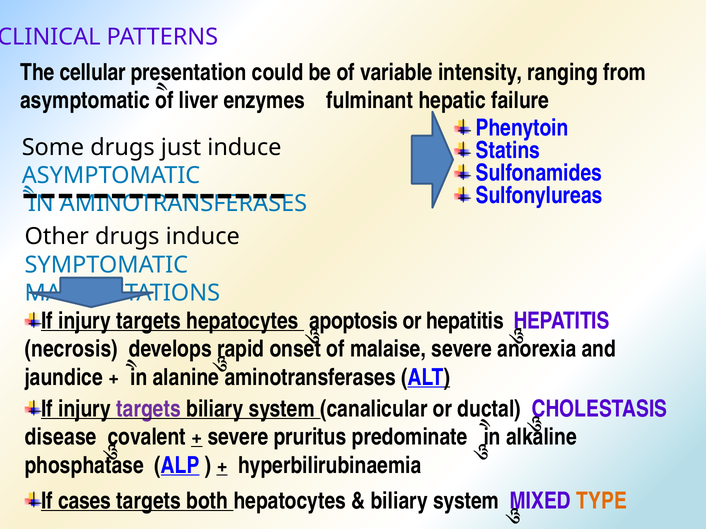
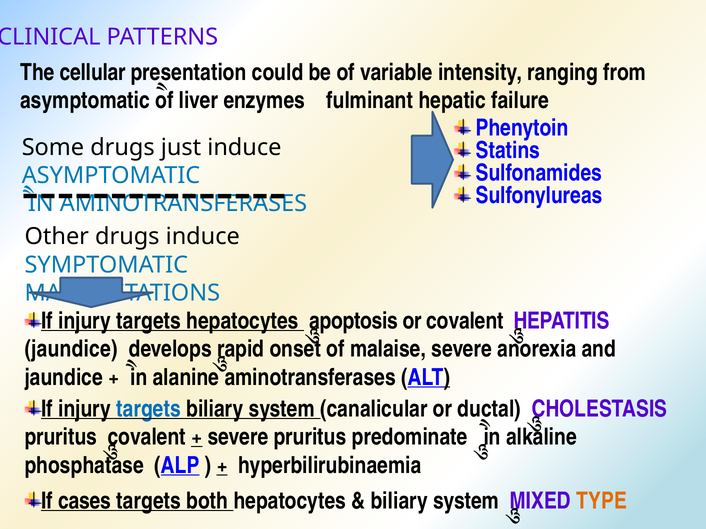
or hepatitis: hepatitis -> covalent
necrosis at (71, 350): necrosis -> jaundice
targets at (149, 409) colour: purple -> blue
disease at (61, 438): disease -> pruritus
